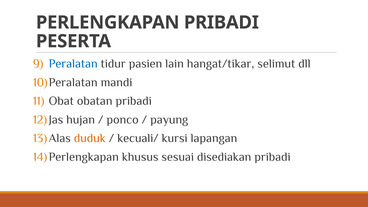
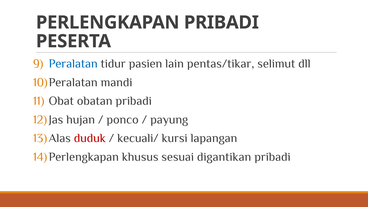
hangat/tikar: hangat/tikar -> pentas/tikar
duduk colour: orange -> red
disediakan: disediakan -> digantikan
